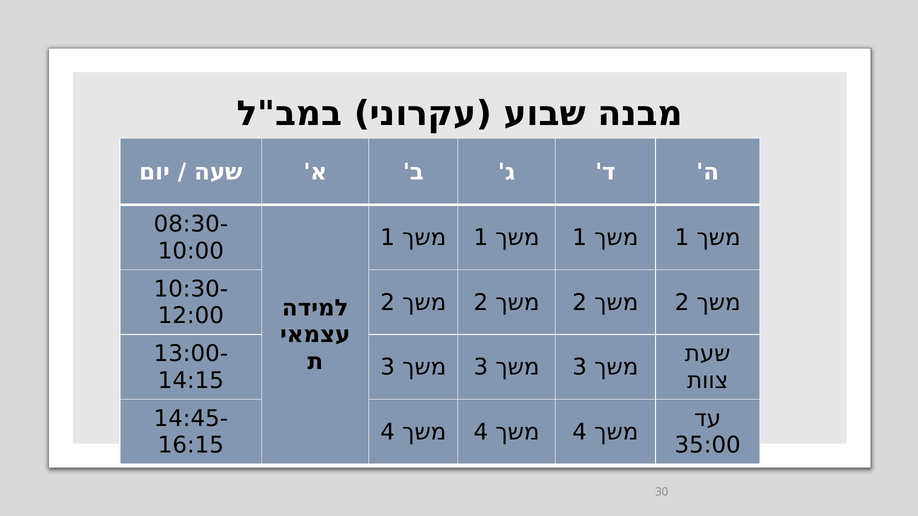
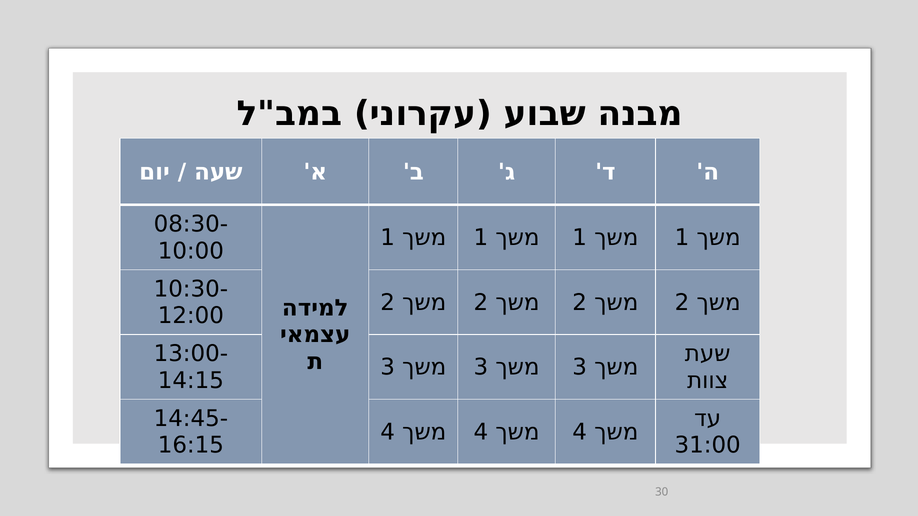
35:00: 35:00 -> 31:00
